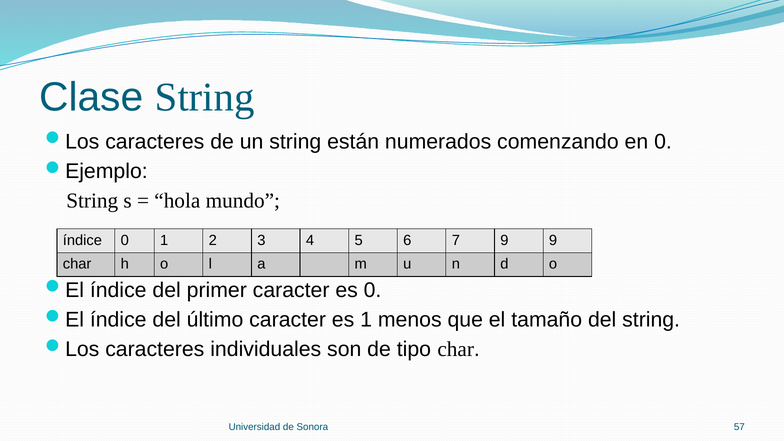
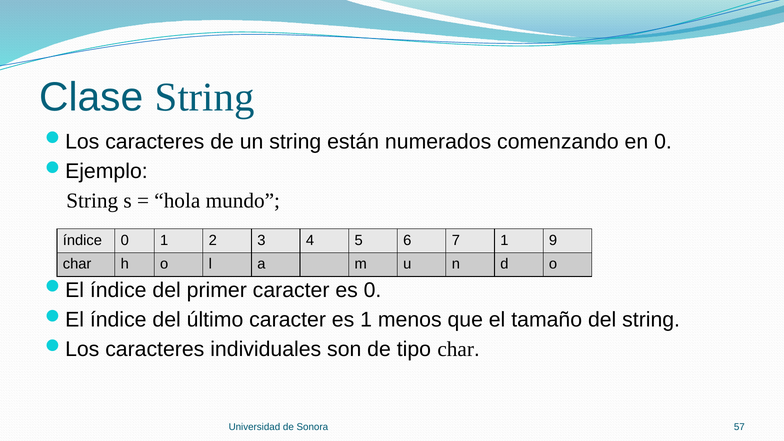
7 9: 9 -> 1
